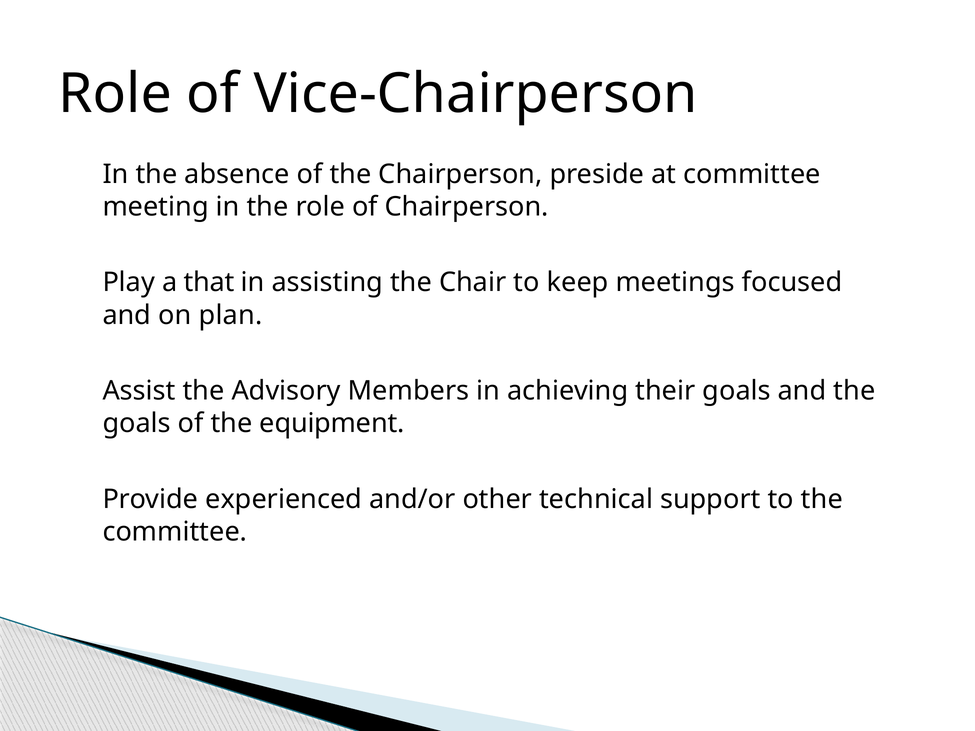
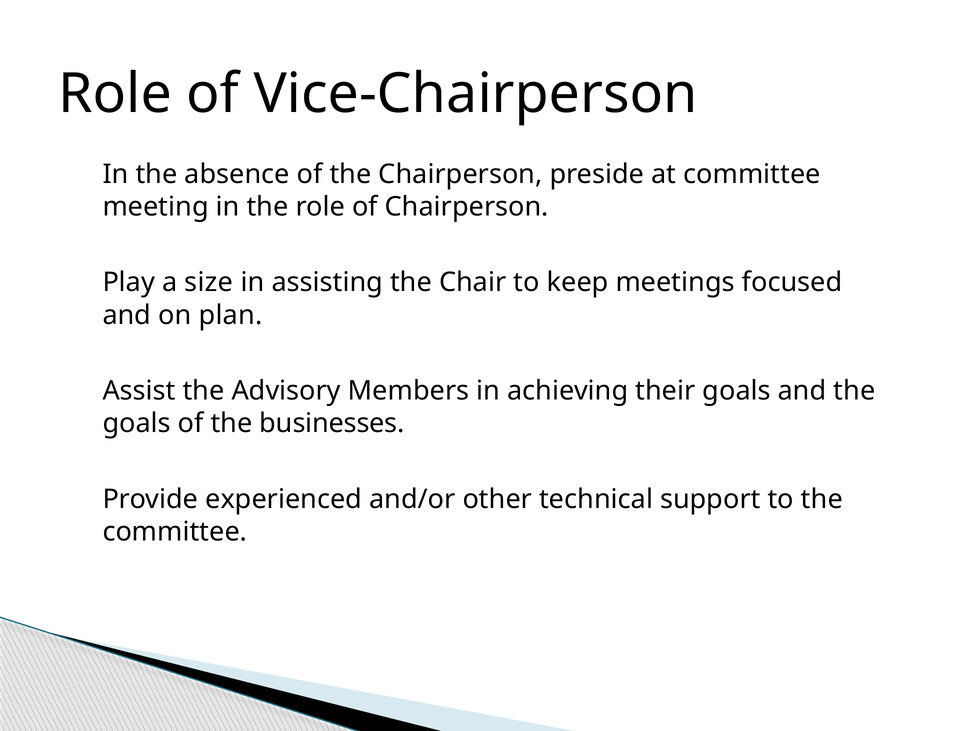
that: that -> size
equipment: equipment -> businesses
